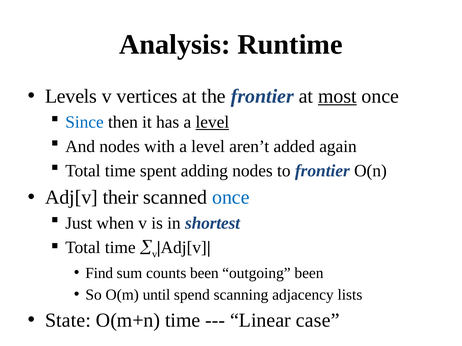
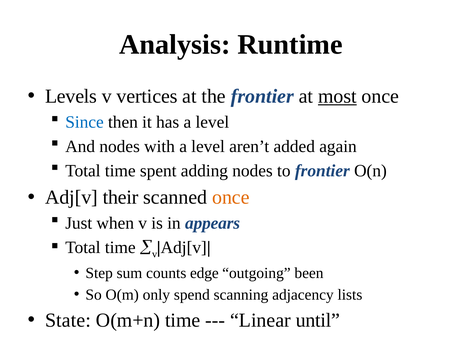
level at (212, 122) underline: present -> none
once at (231, 198) colour: blue -> orange
shortest: shortest -> appears
Find: Find -> Step
counts been: been -> edge
until: until -> only
case: case -> until
